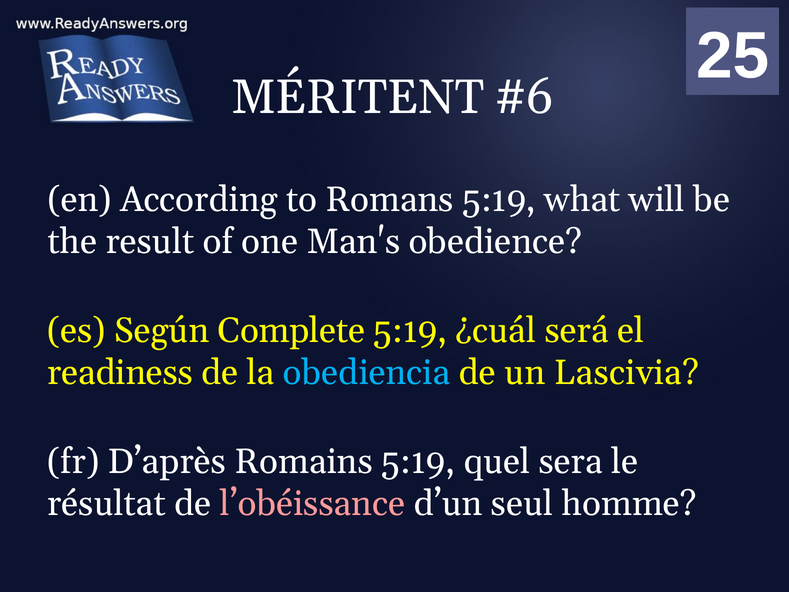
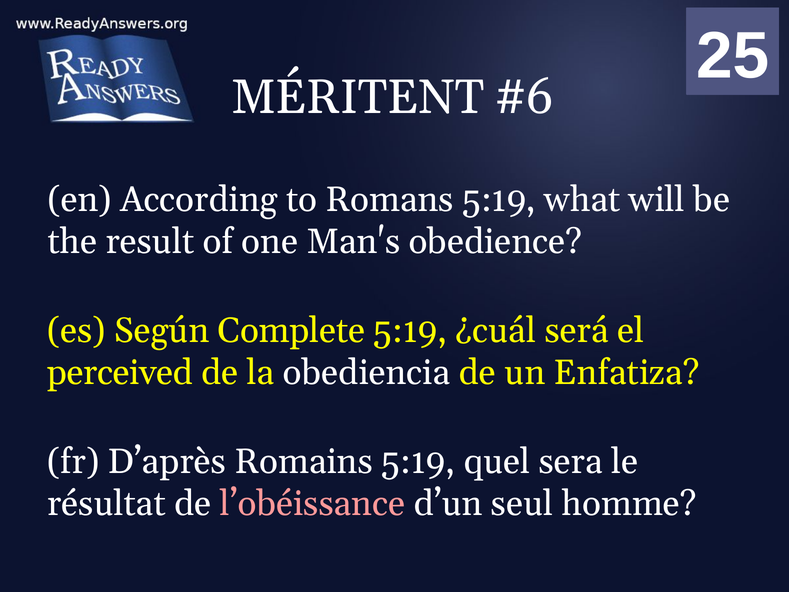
readiness: readiness -> perceived
obediencia colour: light blue -> white
Lascivia: Lascivia -> Enfatiza
